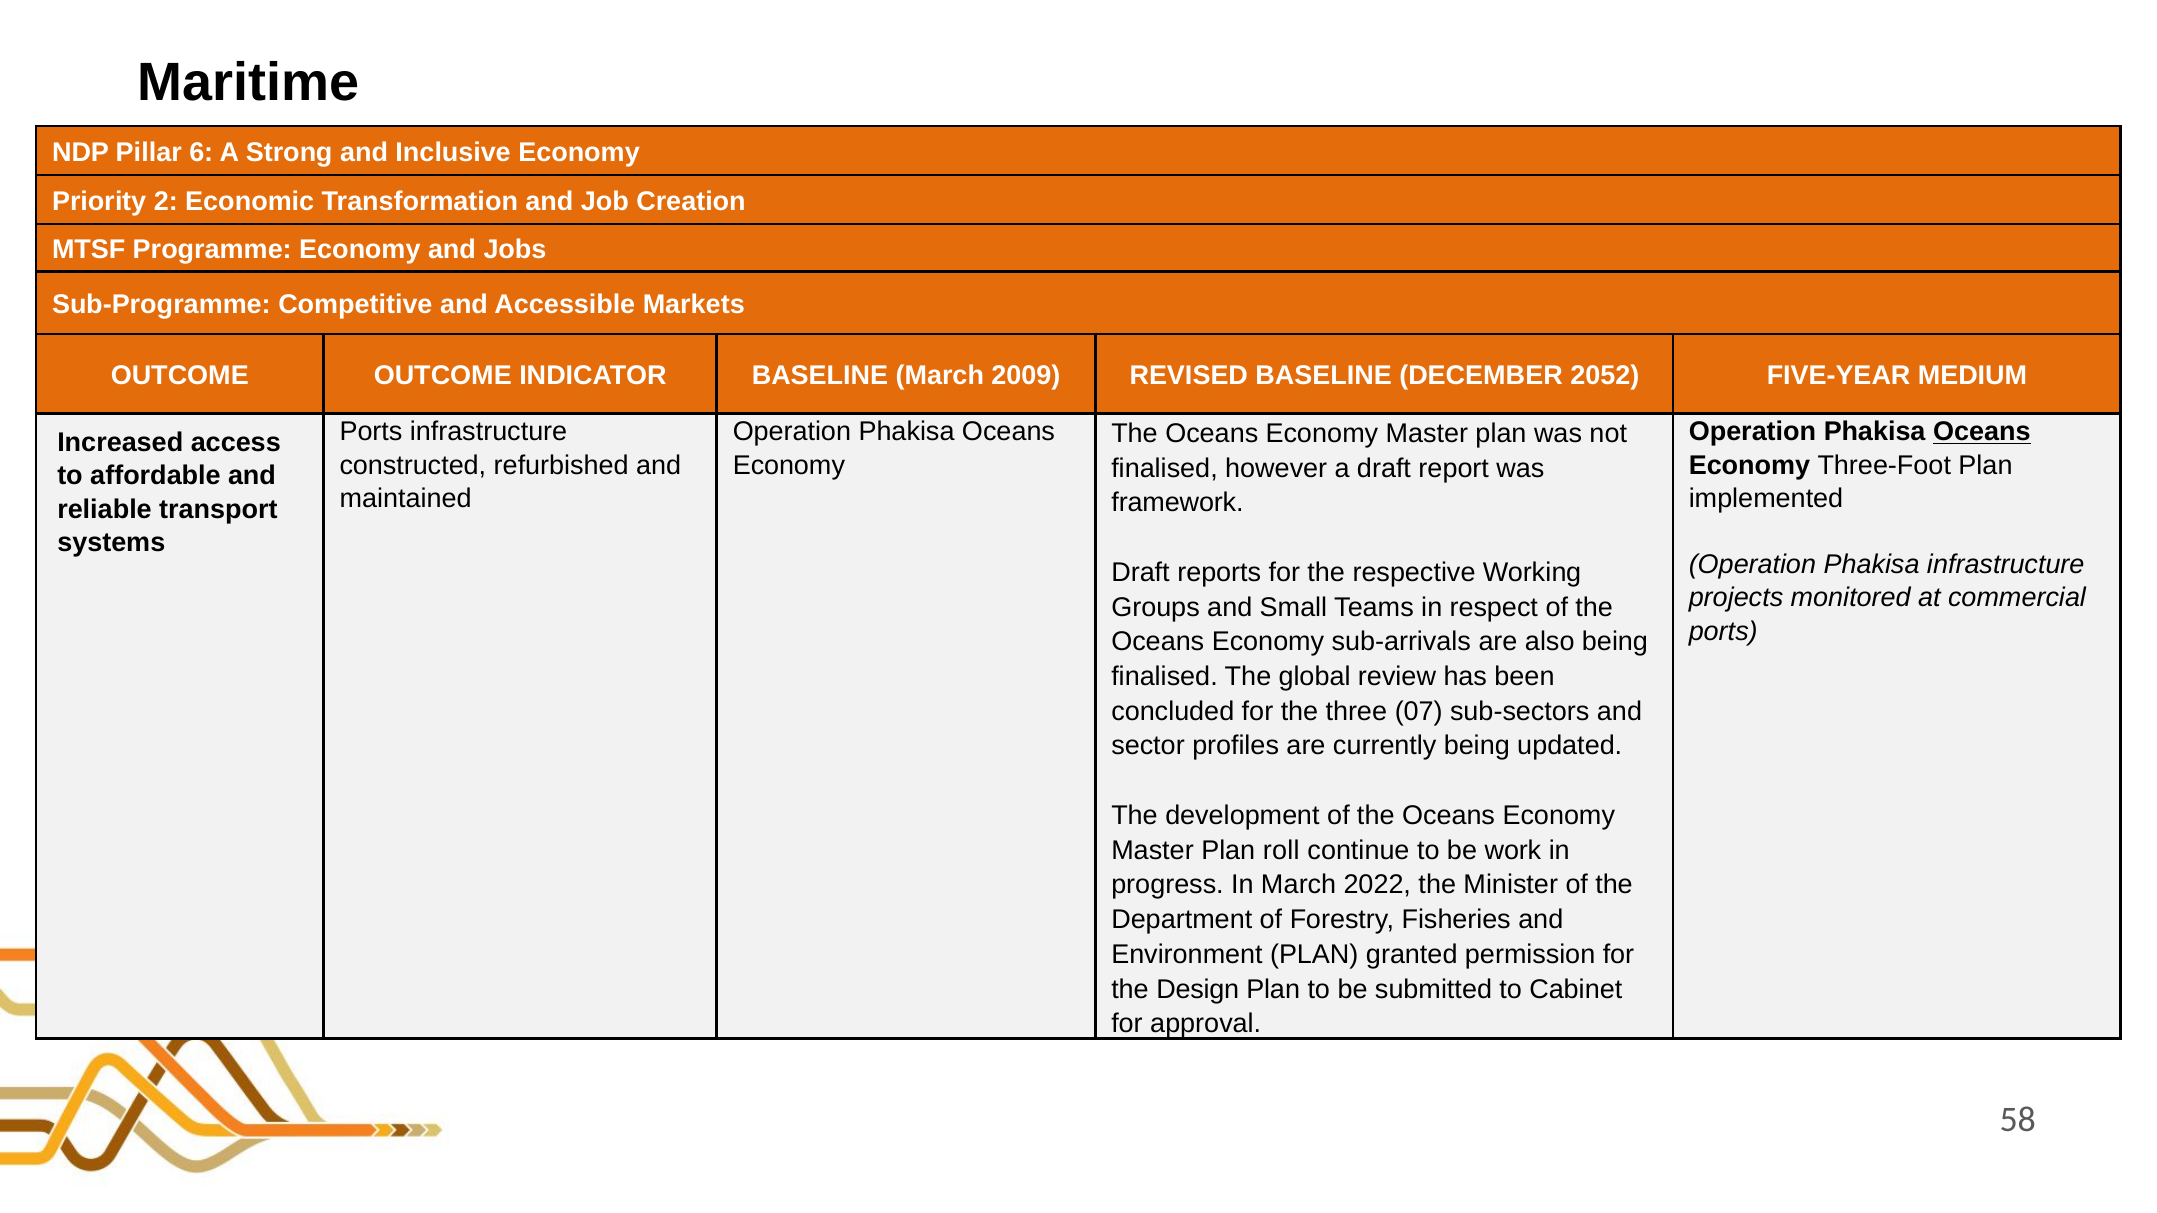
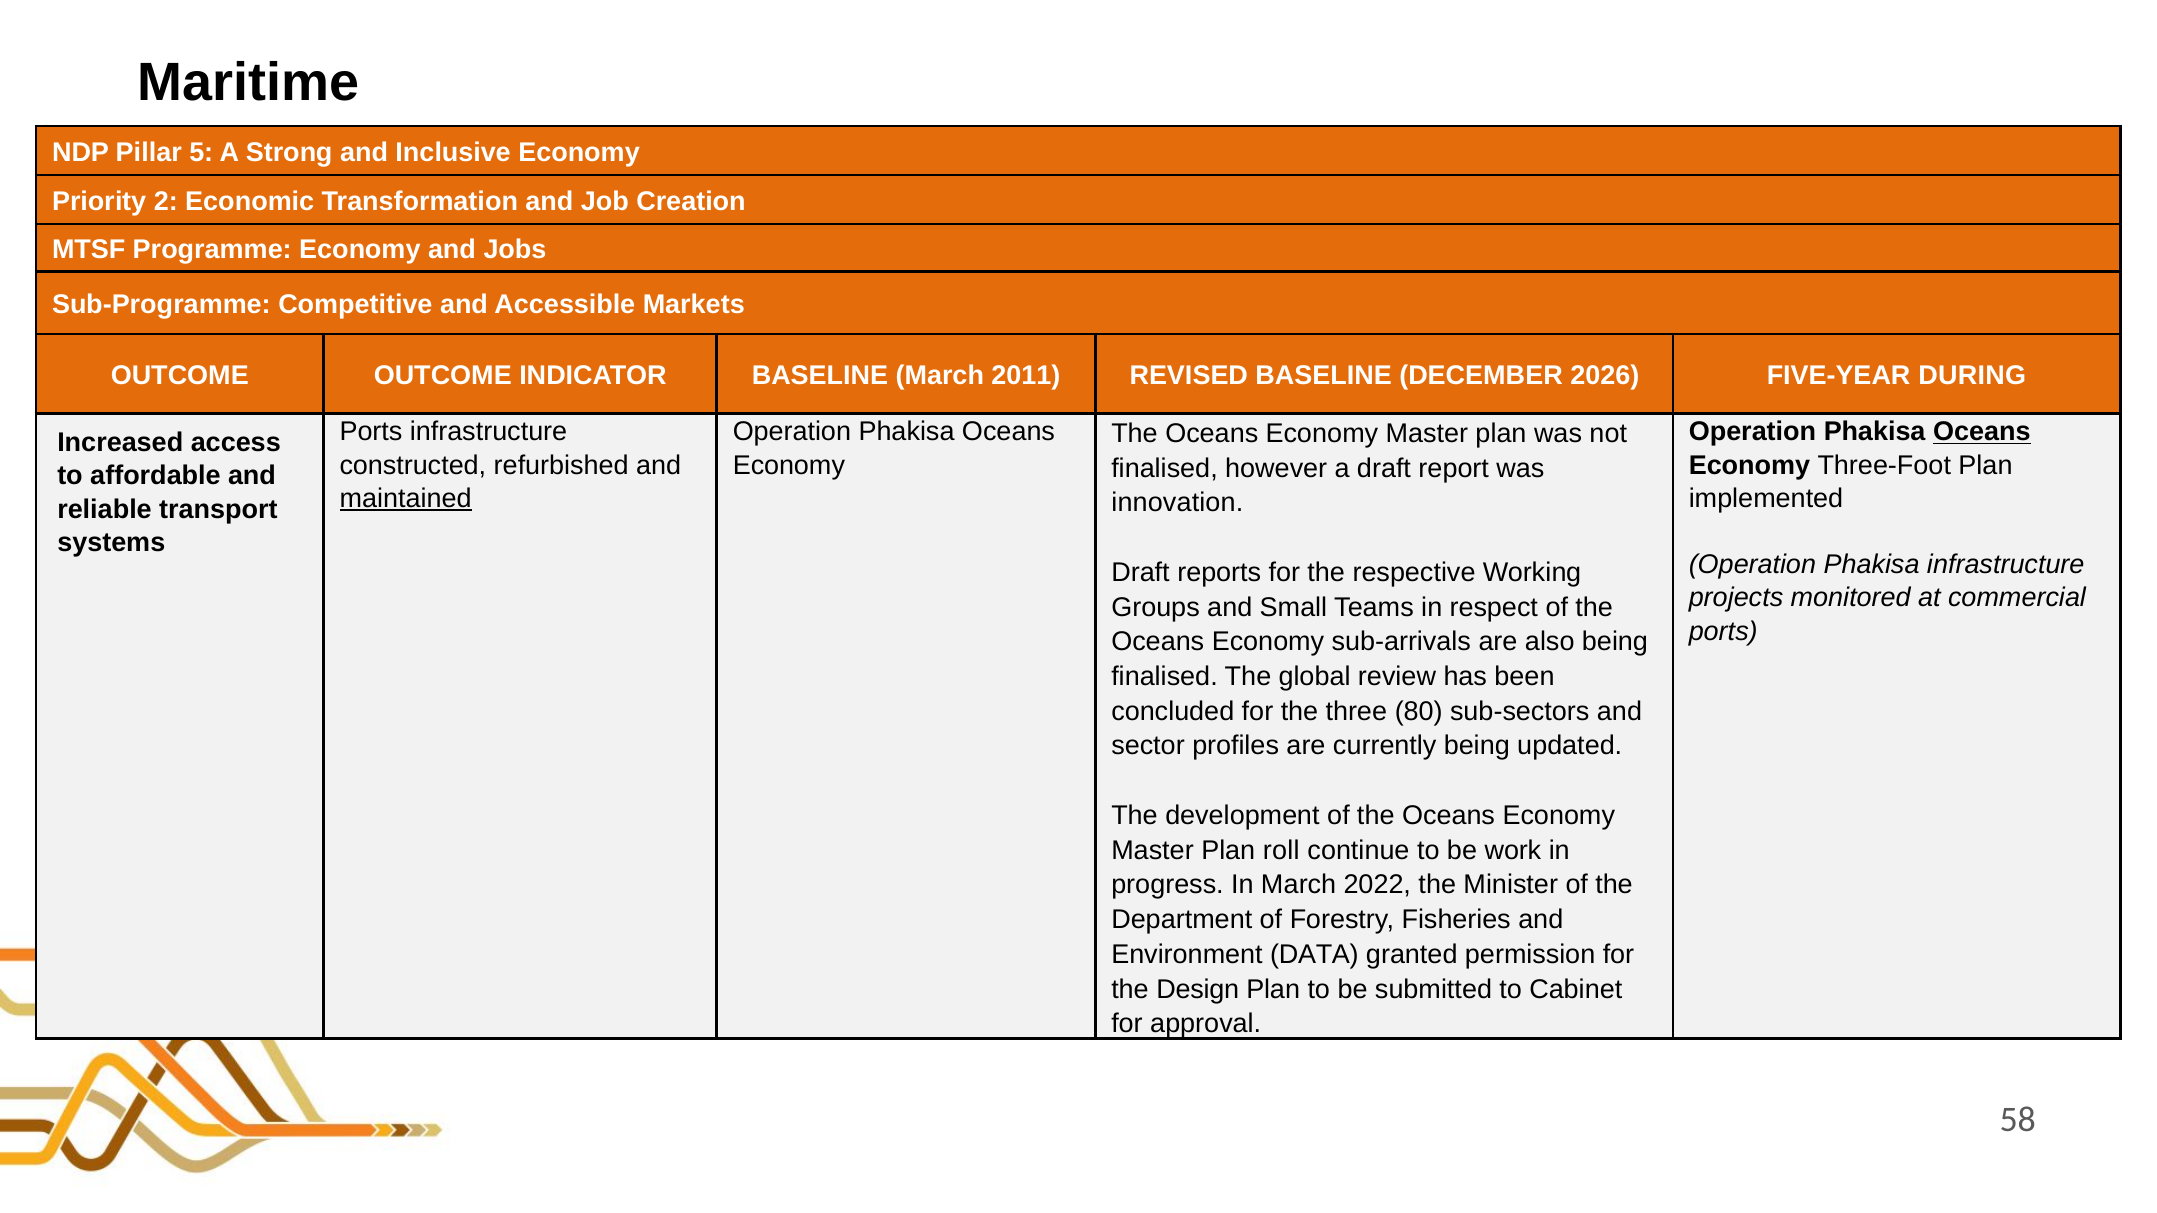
6: 6 -> 5
2009: 2009 -> 2011
2052: 2052 -> 2026
MEDIUM: MEDIUM -> DURING
maintained underline: none -> present
framework: framework -> innovation
07: 07 -> 80
Environment PLAN: PLAN -> DATA
